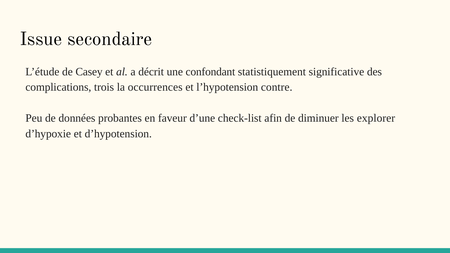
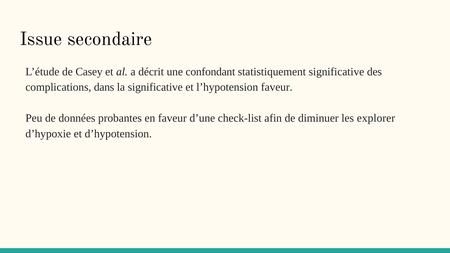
trois: trois -> dans
la occurrences: occurrences -> significative
l’hypotension contre: contre -> faveur
